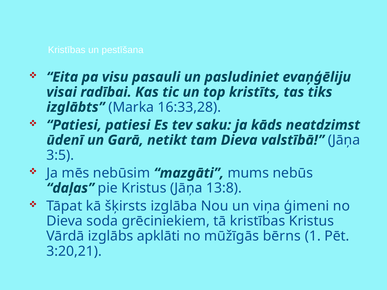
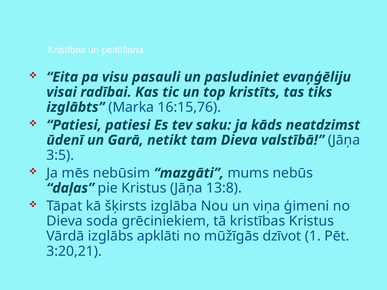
16:33,28: 16:33,28 -> 16:15,76
bērns: bērns -> dzīvot
